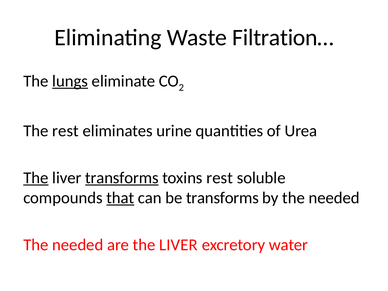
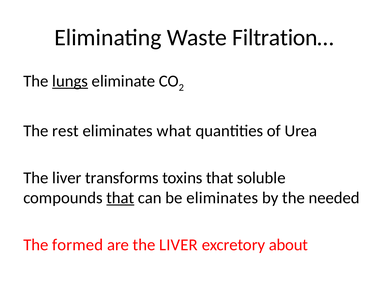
urine: urine -> what
The at (36, 178) underline: present -> none
transforms at (122, 178) underline: present -> none
toxins rest: rest -> that
be transforms: transforms -> eliminates
needed at (78, 245): needed -> formed
water: water -> about
